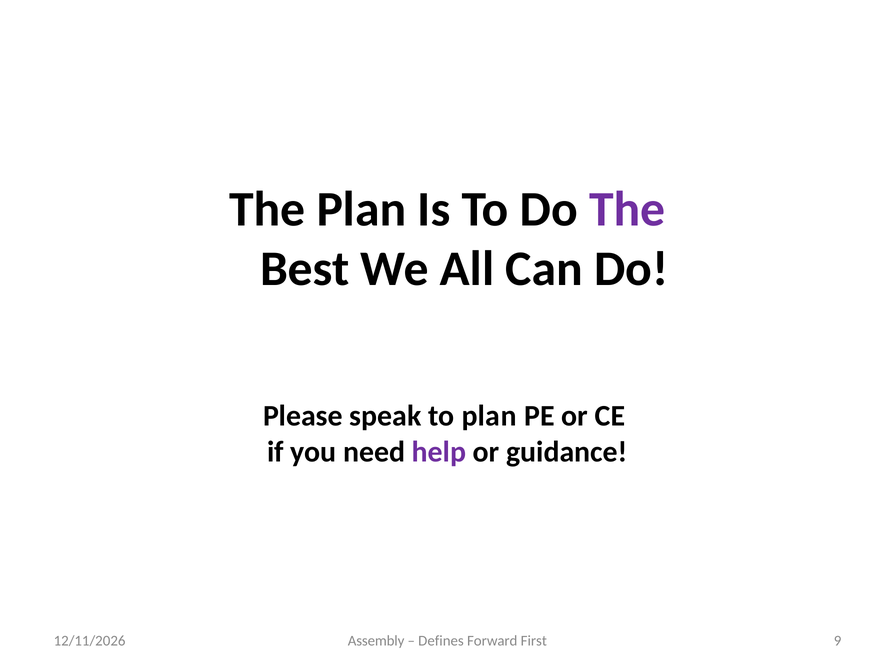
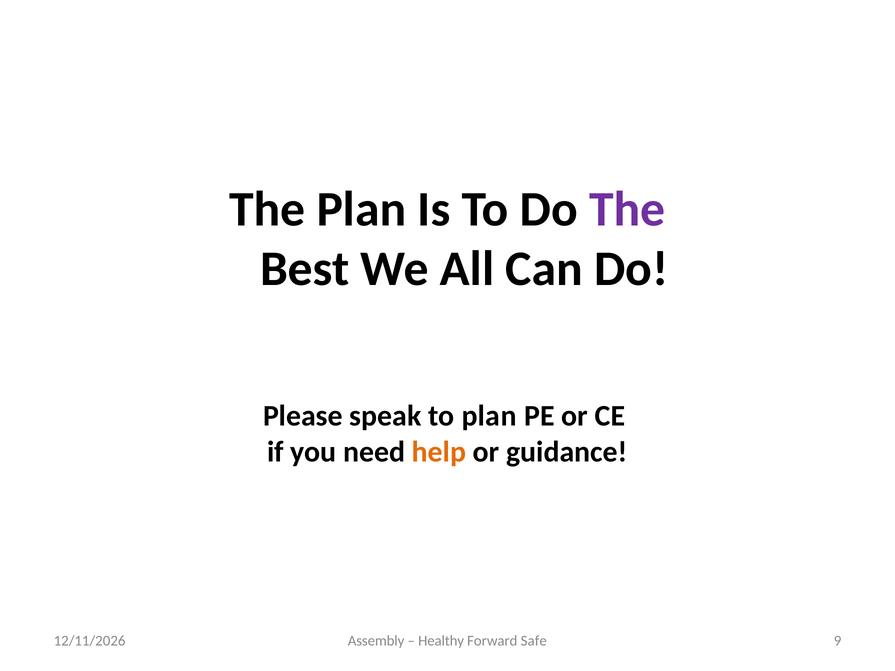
help colour: purple -> orange
Defines: Defines -> Healthy
First: First -> Safe
